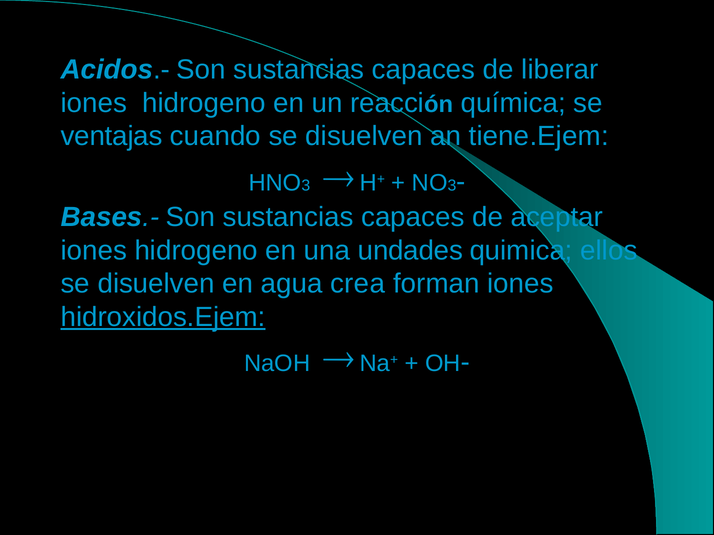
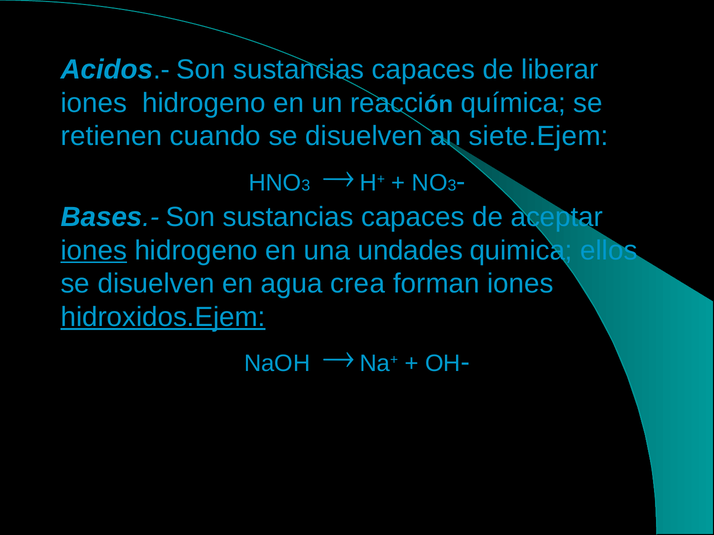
ventajas: ventajas -> retienen
tiene.Ejem: tiene.Ejem -> siete.Ejem
iones at (94, 251) underline: none -> present
